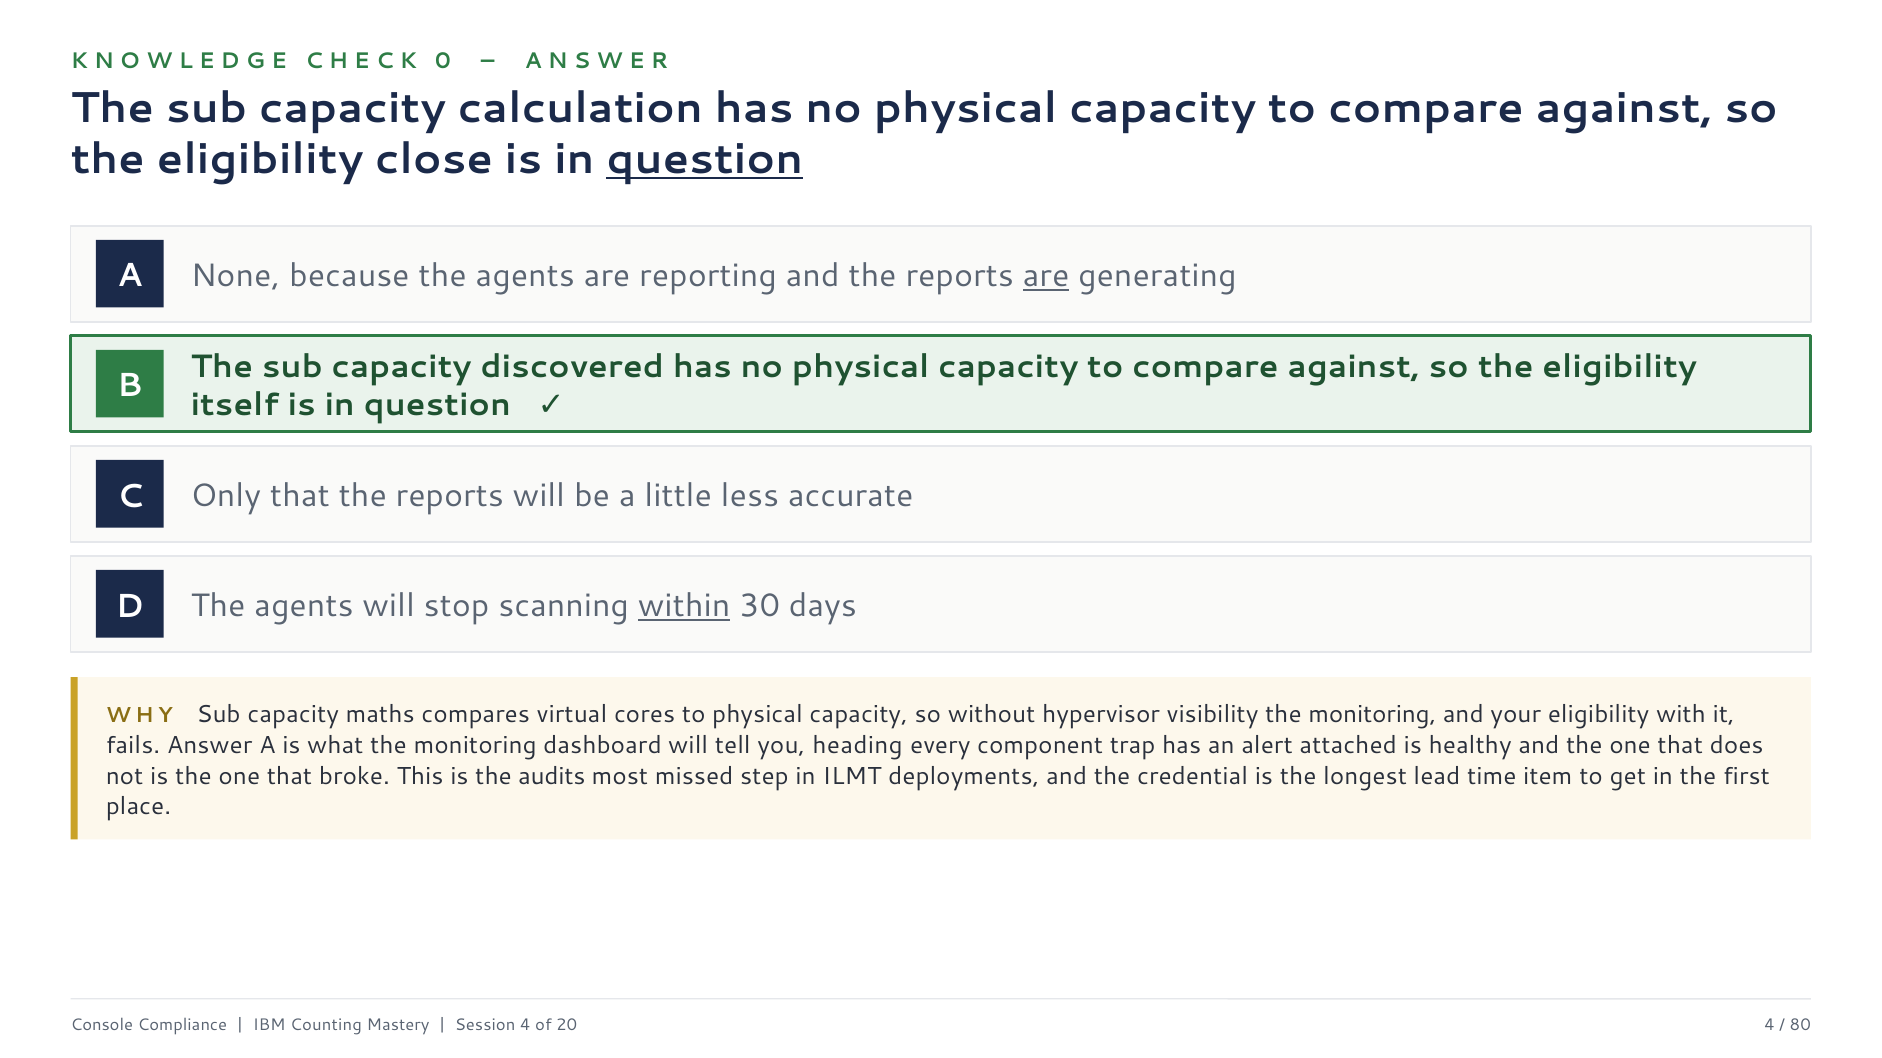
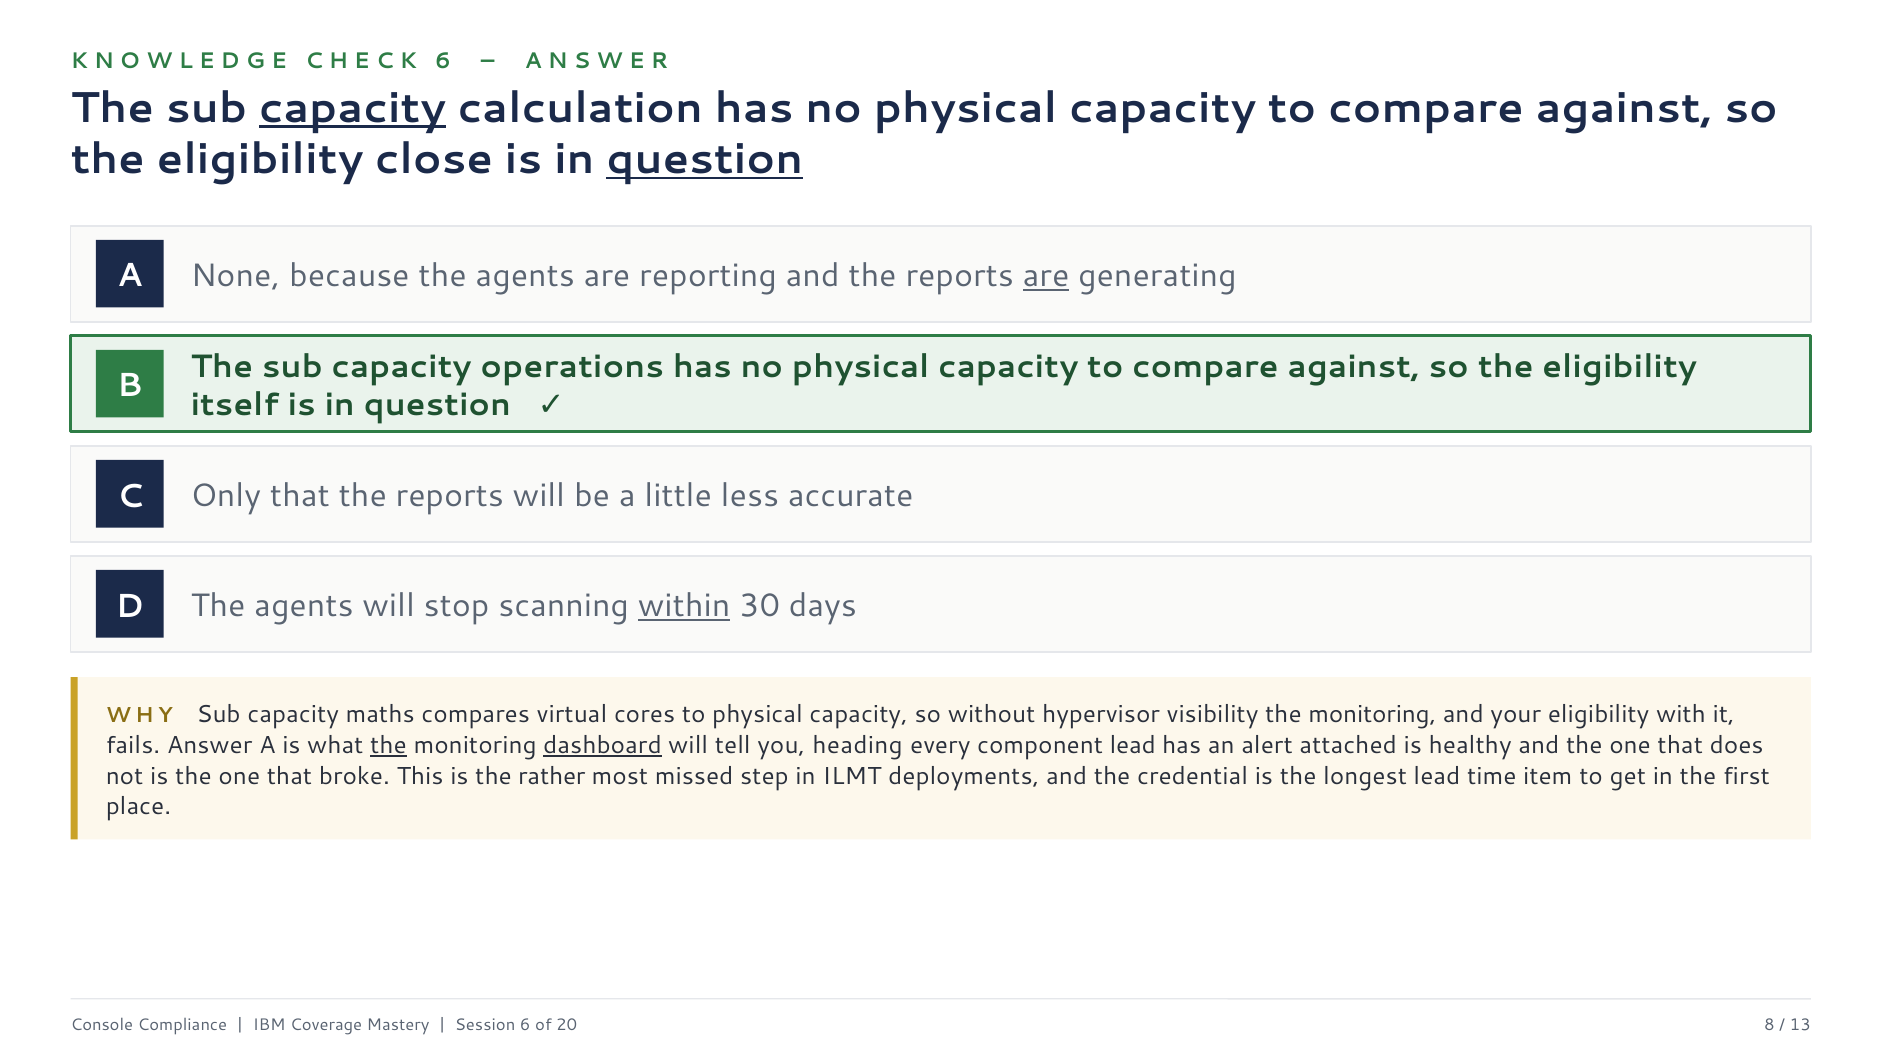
0 at (443, 61): 0 -> 6
capacity at (352, 108) underline: none -> present
discovered: discovered -> operations
the at (389, 746) underline: none -> present
dashboard underline: none -> present
component trap: trap -> lead
audits: audits -> rather
Counting: Counting -> Coverage
Session 4: 4 -> 6
20 4: 4 -> 8
80: 80 -> 13
